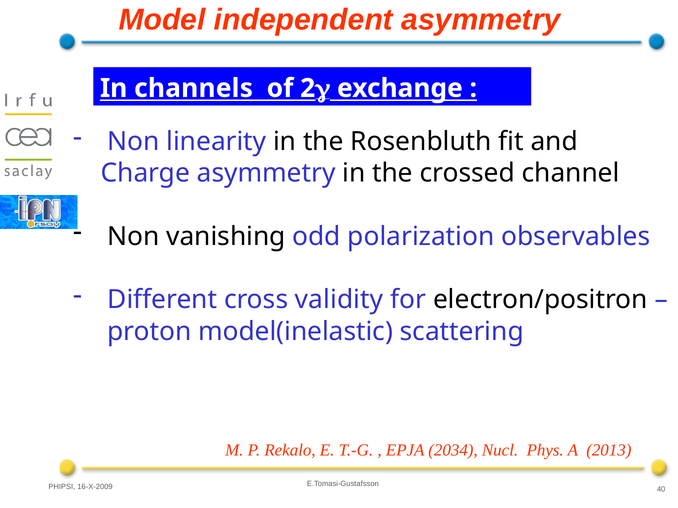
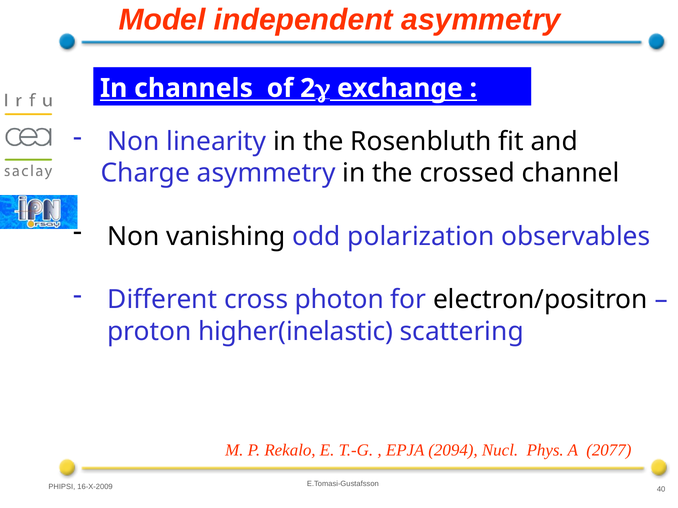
validity: validity -> photon
model(inelastic: model(inelastic -> higher(inelastic
2034: 2034 -> 2094
2013: 2013 -> 2077
